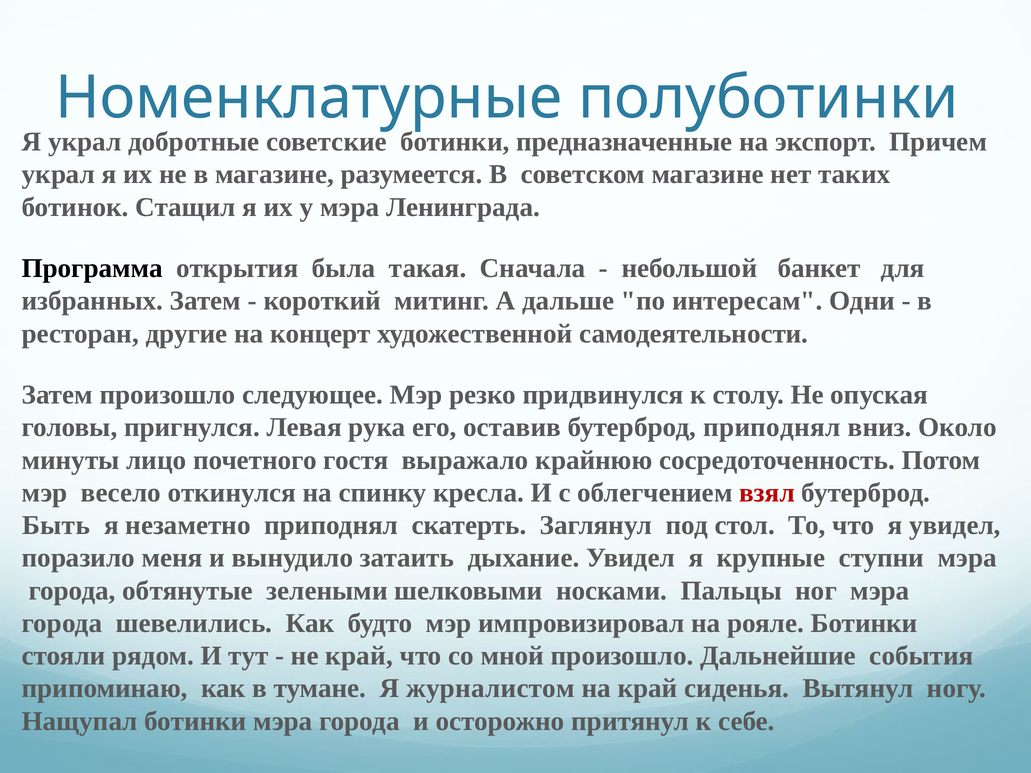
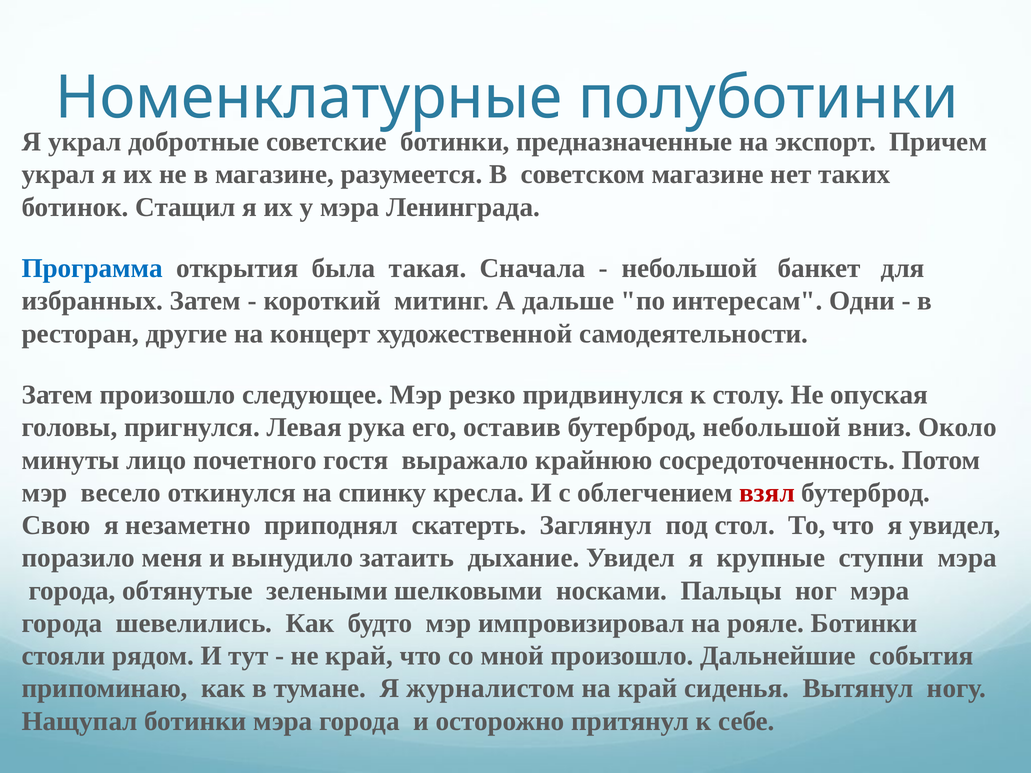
Программа colour: black -> blue
бутерброд приподнял: приподнял -> небольшой
Быть: Быть -> Свою
